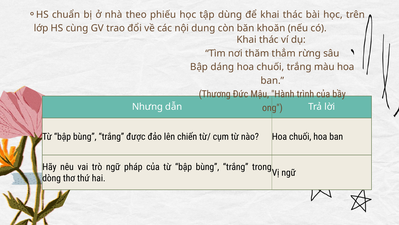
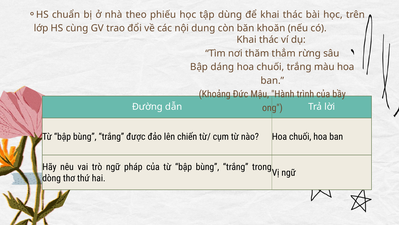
Thương: Thương -> Khoảng
Nhưng: Nhưng -> Đường
